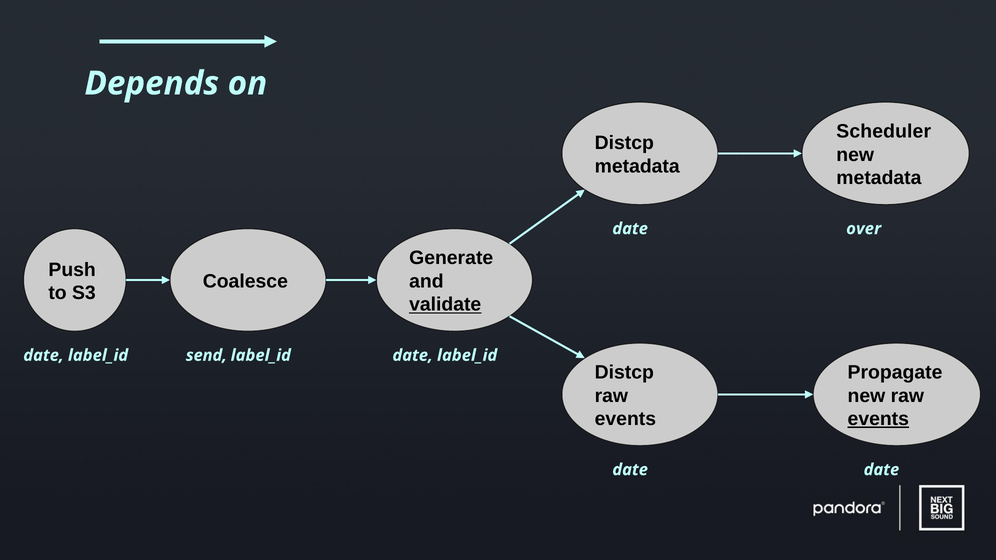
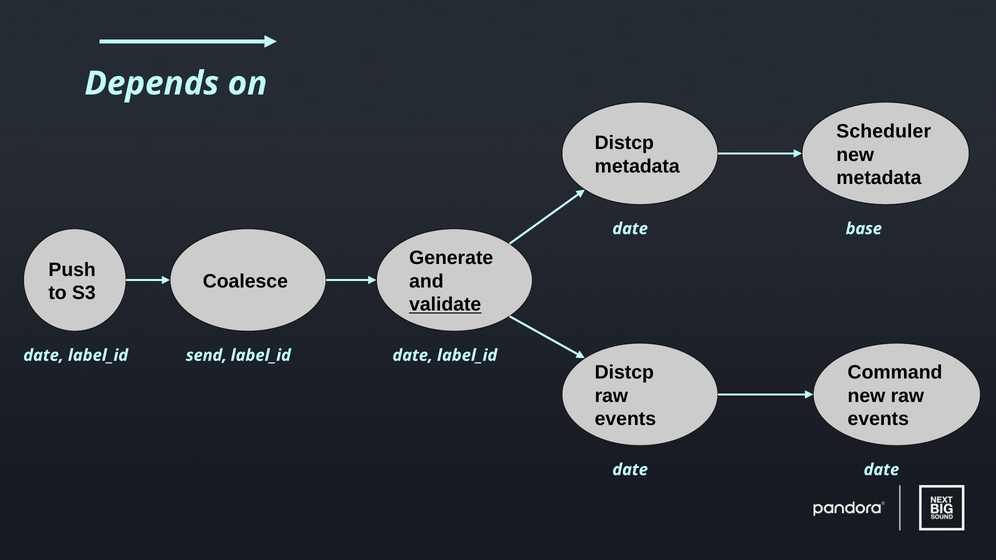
over: over -> base
Propagate: Propagate -> Command
events at (878, 419) underline: present -> none
